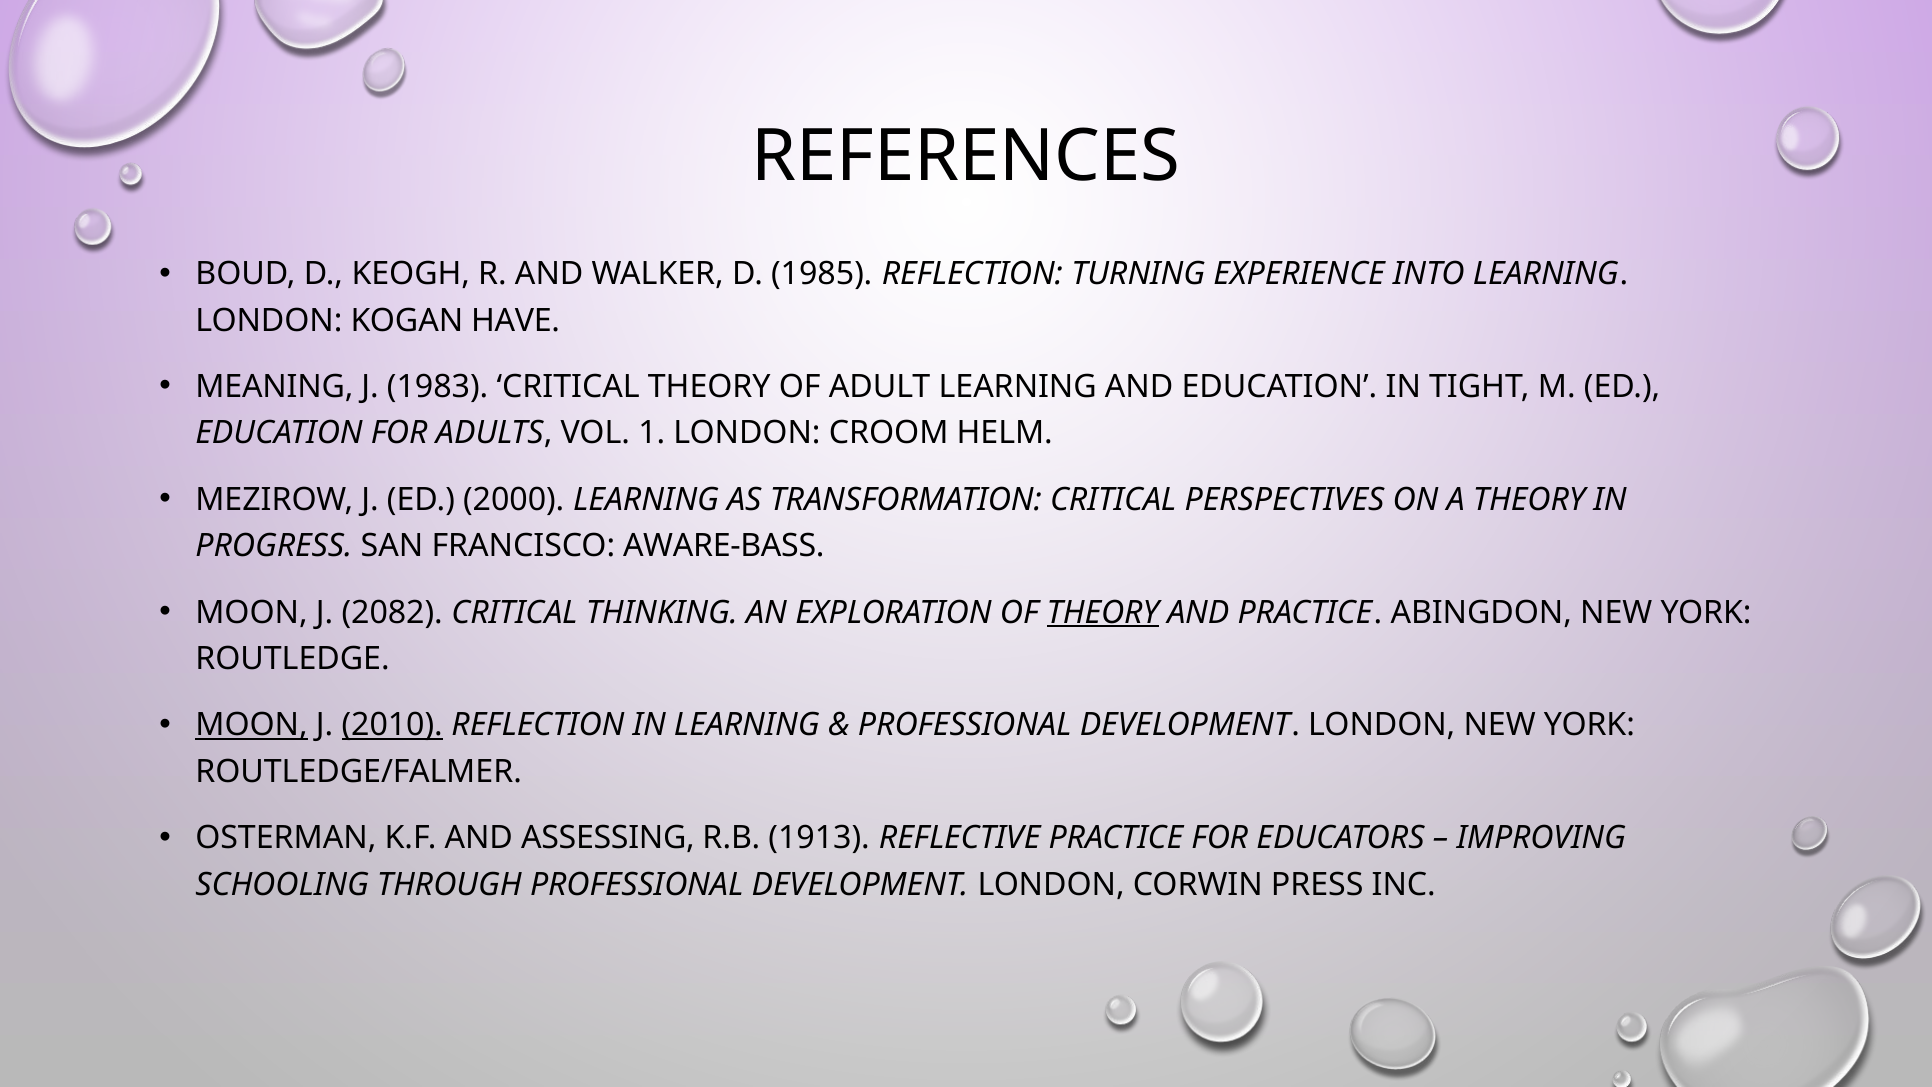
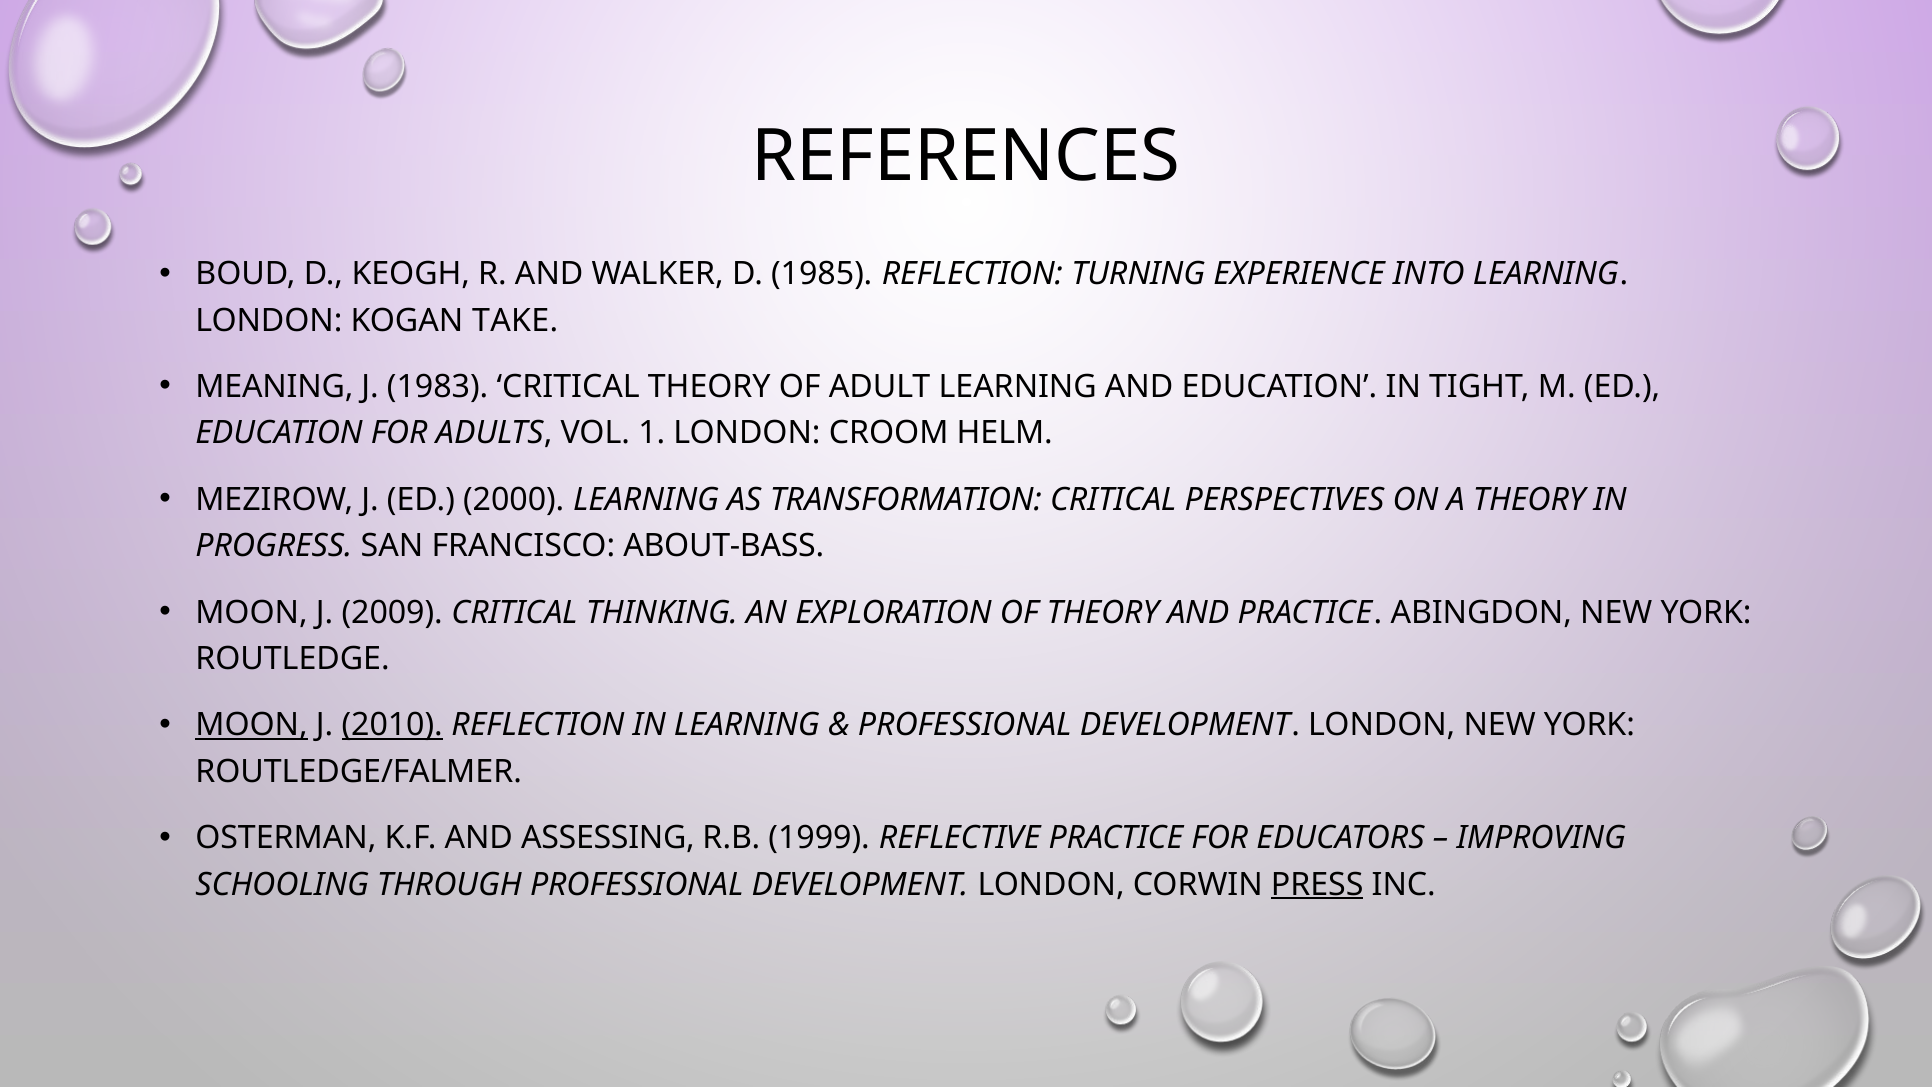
HAVE: HAVE -> TAKE
AWARE-BASS: AWARE-BASS -> ABOUT-BASS
2082: 2082 -> 2009
THEORY at (1103, 612) underline: present -> none
1913: 1913 -> 1999
PRESS underline: none -> present
